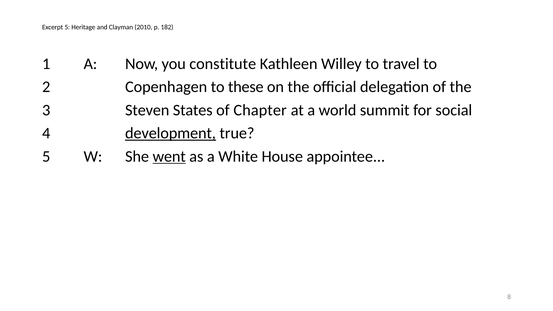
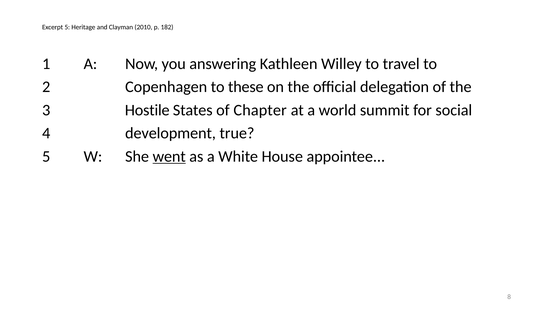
constitute: constitute -> answering
Steven: Steven -> Hostile
development underline: present -> none
